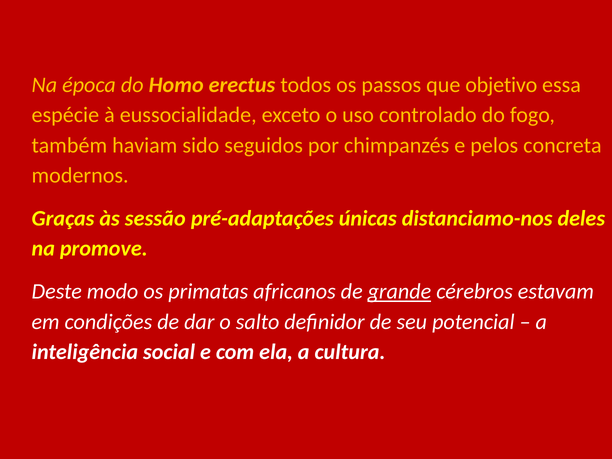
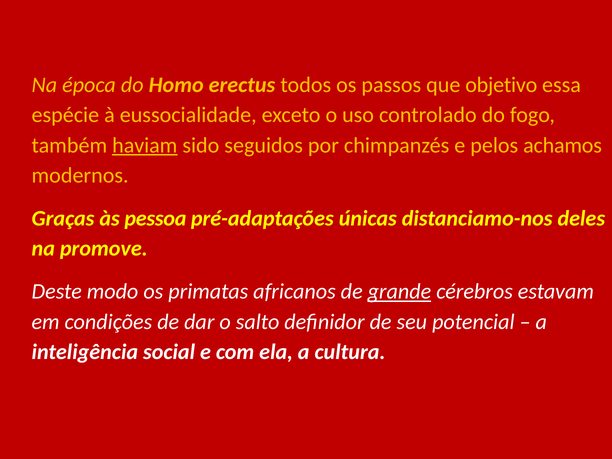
haviam underline: none -> present
concreta: concreta -> achamos
sessão: sessão -> pessoa
